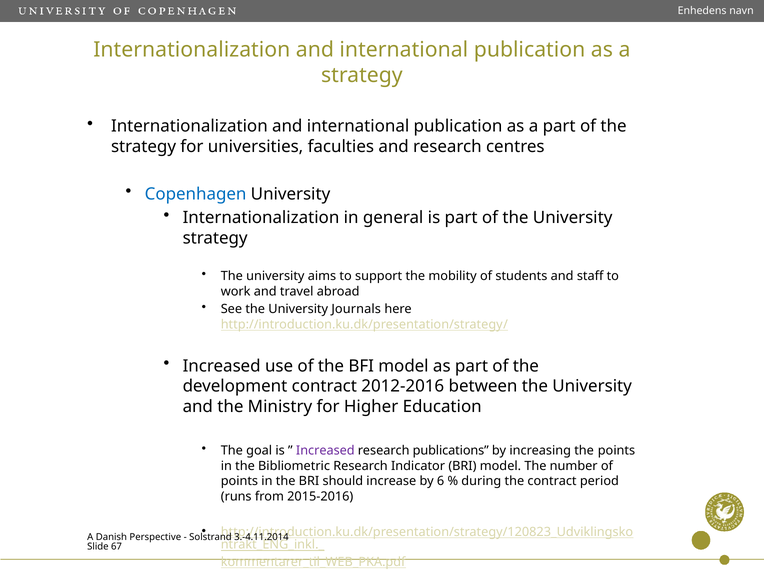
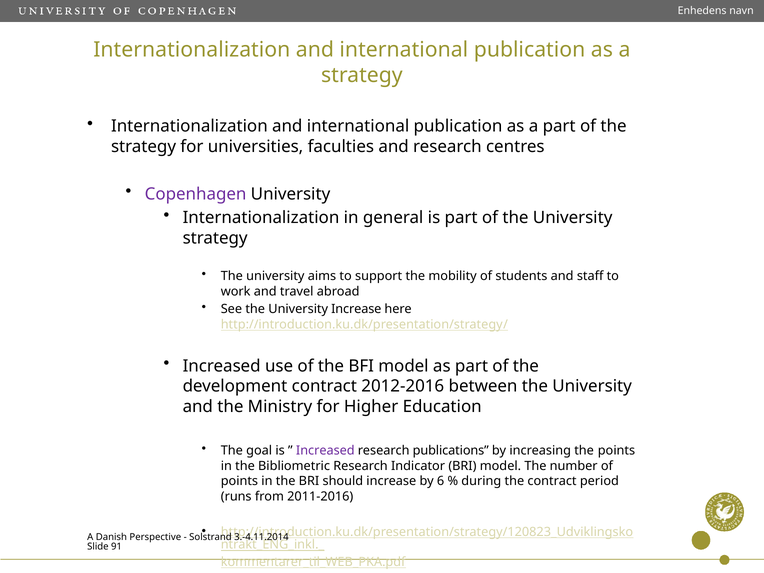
Copenhagen colour: blue -> purple
University Journals: Journals -> Increase
2015-2016: 2015-2016 -> 2011-2016
67: 67 -> 91
